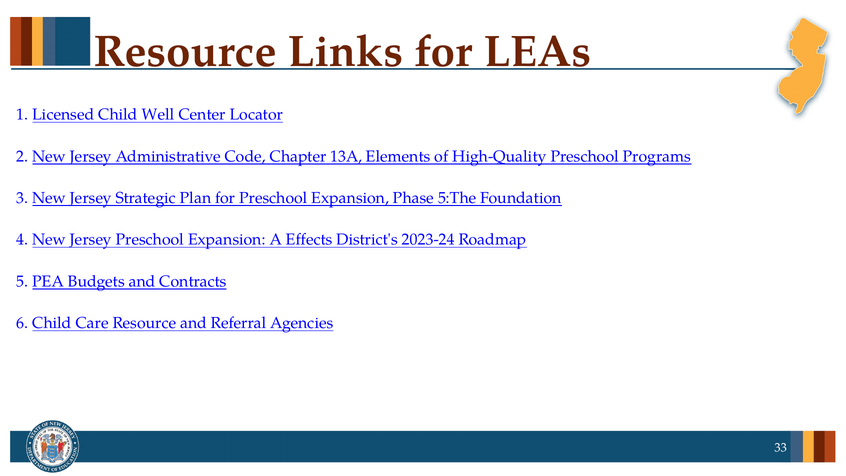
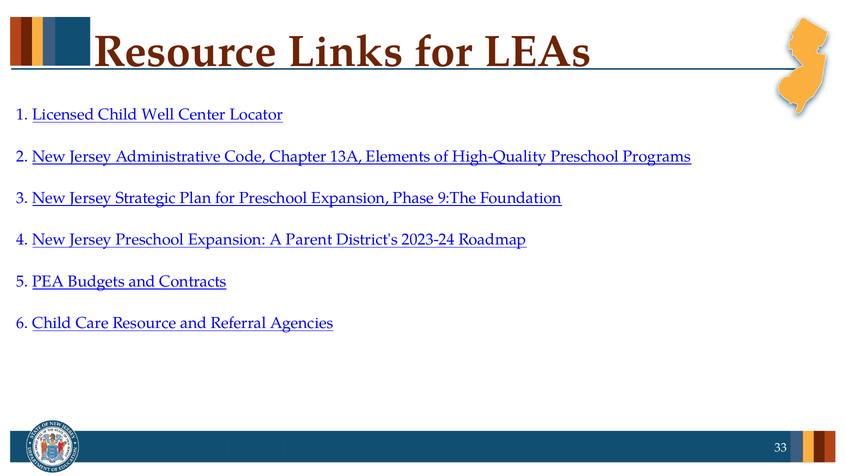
5:The: 5:The -> 9:The
Effects: Effects -> Parent
